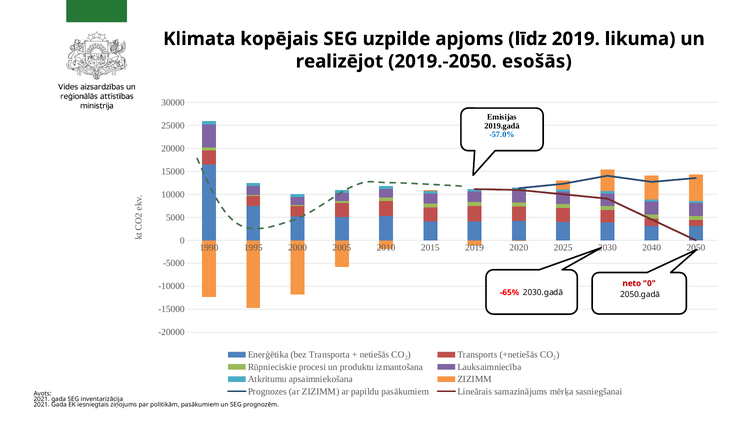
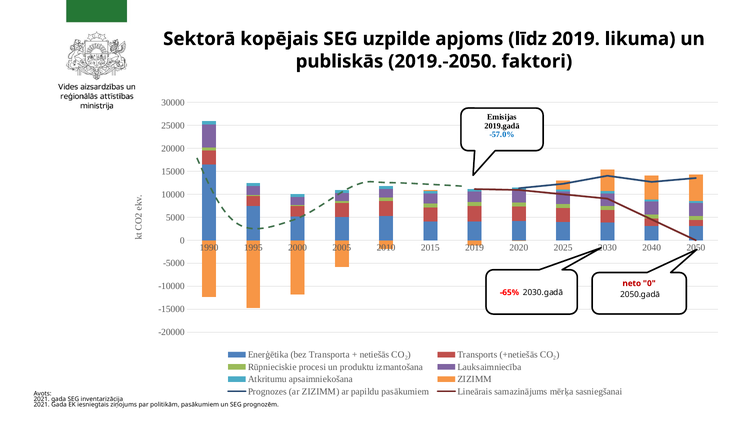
Klimata: Klimata -> Sektorā
realizējot: realizējot -> publiskās
esošās: esošās -> faktori
